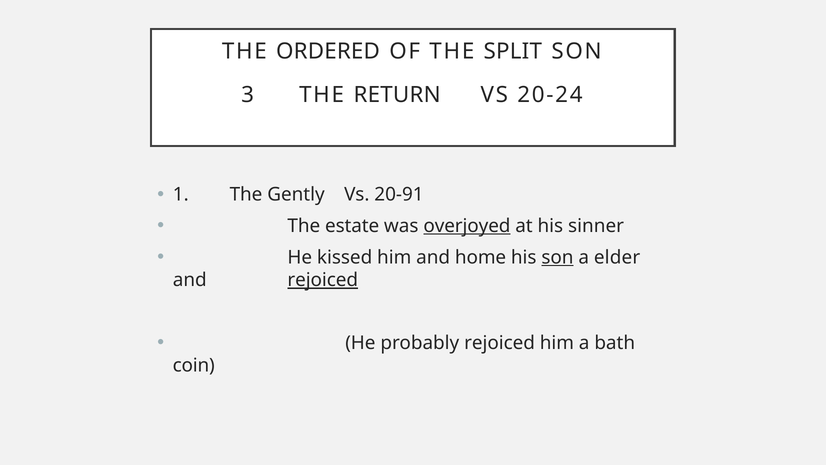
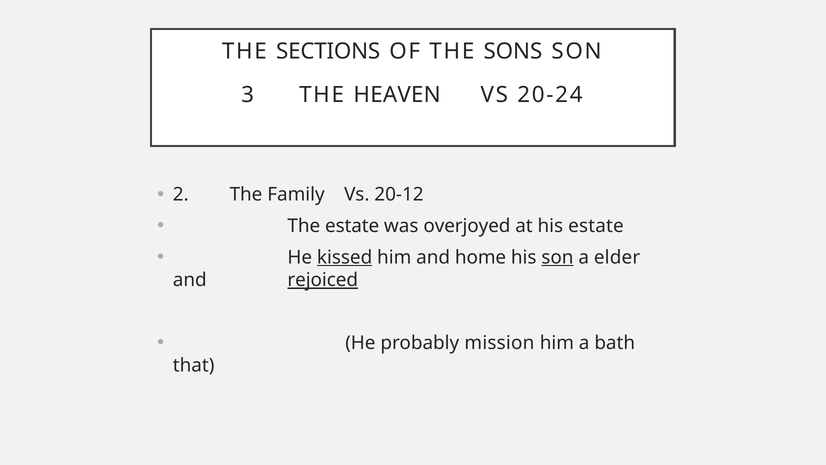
ORDERED: ORDERED -> SECTIONS
SPLIT: SPLIT -> SONS
RETURN: RETURN -> HEAVEN
1: 1 -> 2
Gently: Gently -> Family
20-91: 20-91 -> 20-12
overjoyed underline: present -> none
his sinner: sinner -> estate
kissed underline: none -> present
probably rejoiced: rejoiced -> mission
coin: coin -> that
